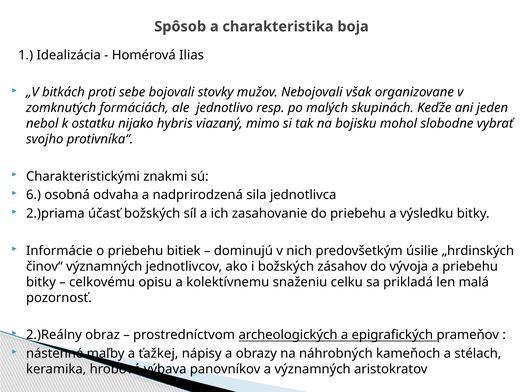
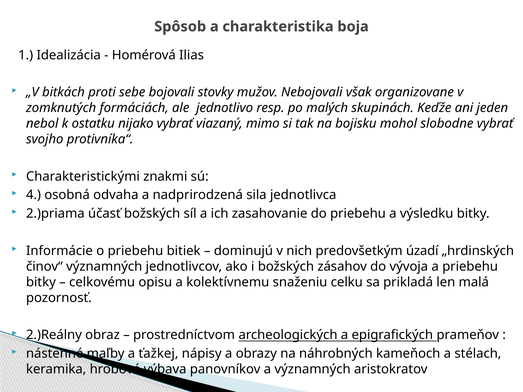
nijako hybris: hybris -> vybrať
6: 6 -> 4
úsilie: úsilie -> úzadí
